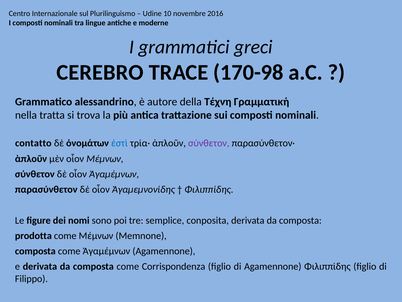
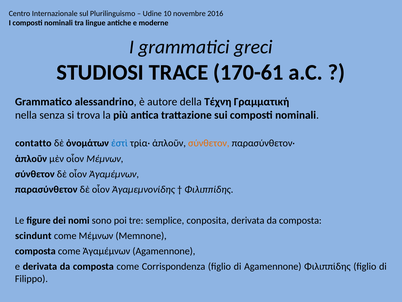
CEREBRO: CEREBRO -> STUDIOSI
170-98: 170-98 -> 170-61
tratta: tratta -> senza
σύνθετον at (209, 143) colour: purple -> orange
prodotta: prodotta -> scindunt
